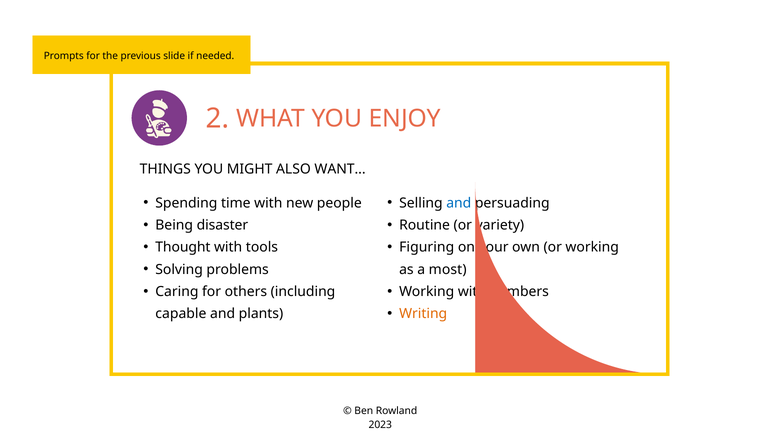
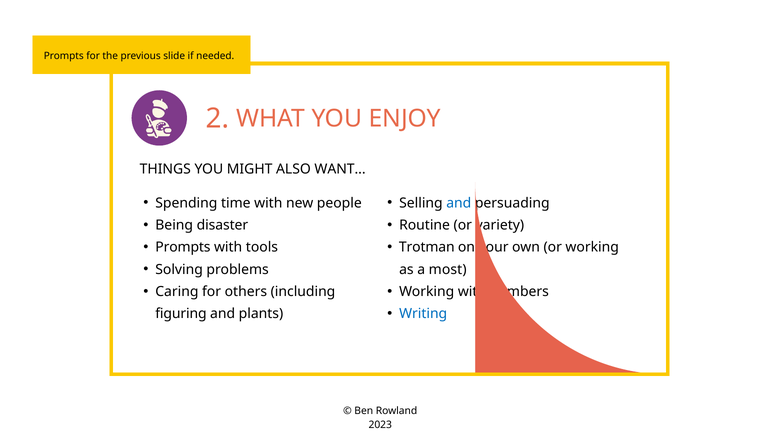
Thought at (183, 247): Thought -> Prompts
Figuring: Figuring -> Trotman
Writing colour: orange -> blue
capable: capable -> figuring
